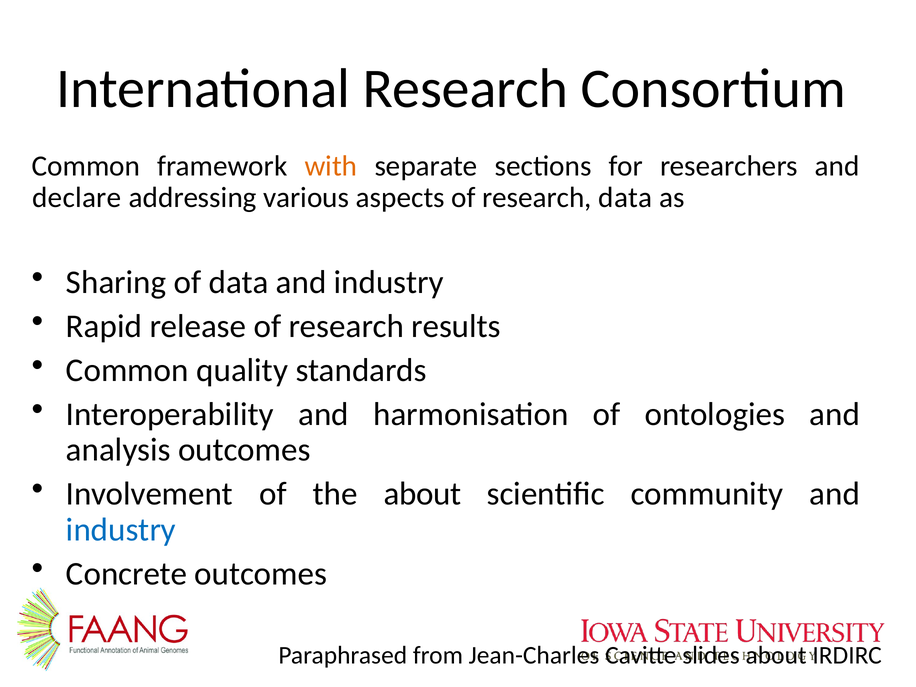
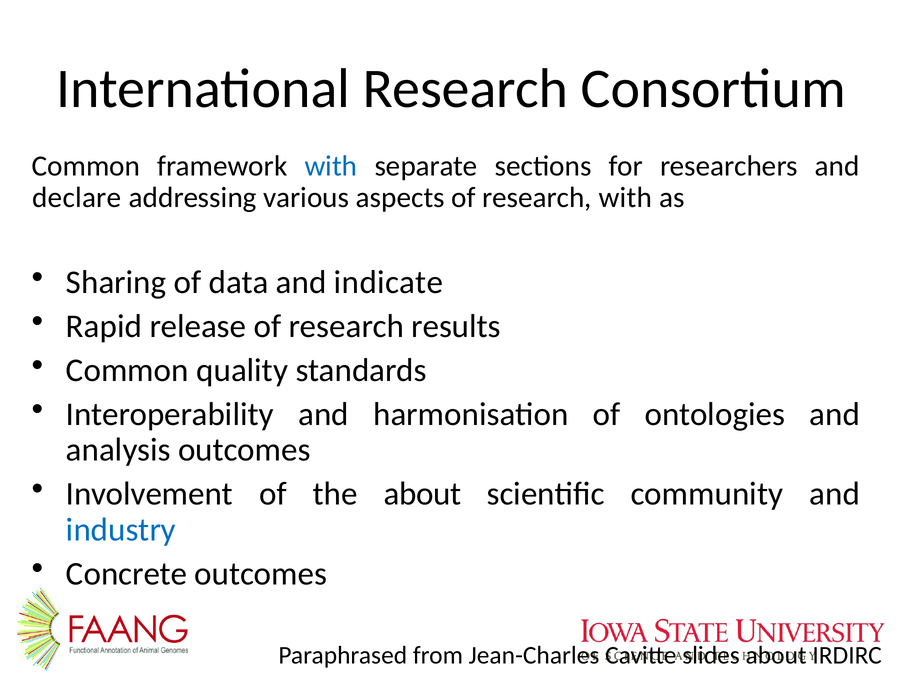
with at (331, 166) colour: orange -> blue
research data: data -> with
data and industry: industry -> indicate
